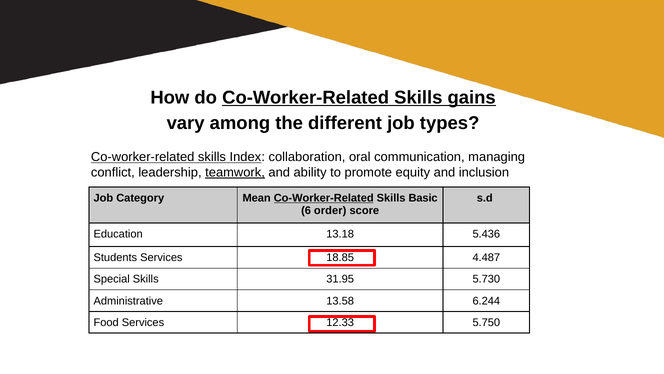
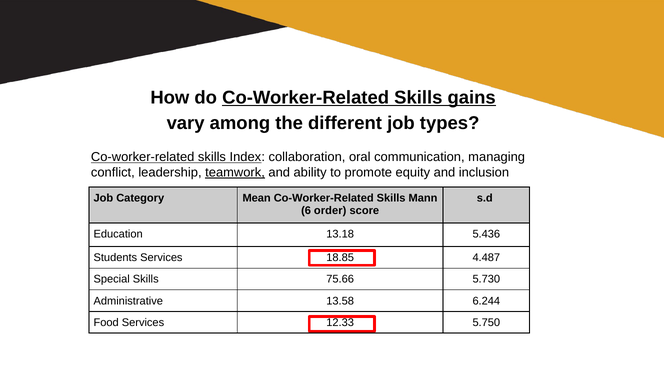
Co-Worker-Related at (324, 198) underline: present -> none
Basic: Basic -> Mann
31.95: 31.95 -> 75.66
